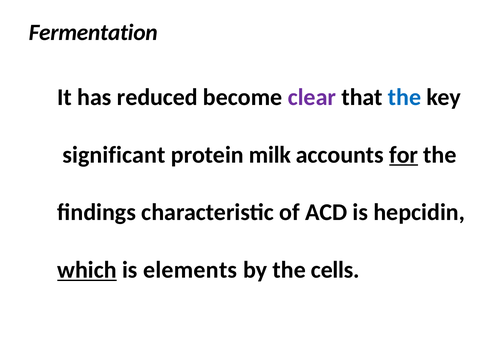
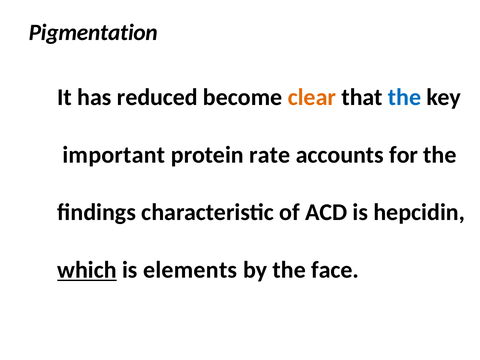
Fermentation: Fermentation -> Pigmentation
clear colour: purple -> orange
significant: significant -> important
milk: milk -> rate
for underline: present -> none
cells: cells -> face
